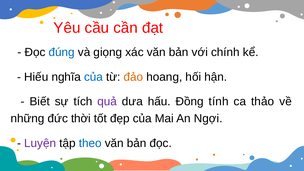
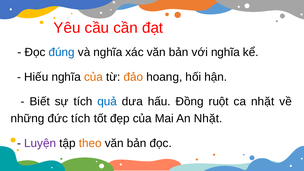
và giọng: giọng -> nghĩa
với chính: chính -> nghĩa
của at (93, 77) colour: blue -> orange
quả colour: purple -> blue
tính: tính -> ruột
ca thảo: thảo -> nhặt
đức thời: thời -> tích
An Ngợi: Ngợi -> Nhặt
theo colour: blue -> orange
